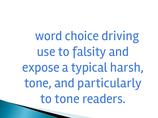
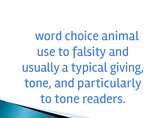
driving: driving -> animal
expose: expose -> usually
harsh: harsh -> giving
